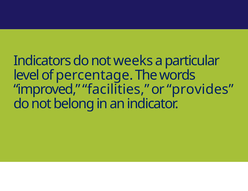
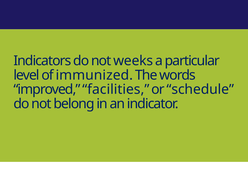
percentage: percentage -> immunized
provides: provides -> schedule
